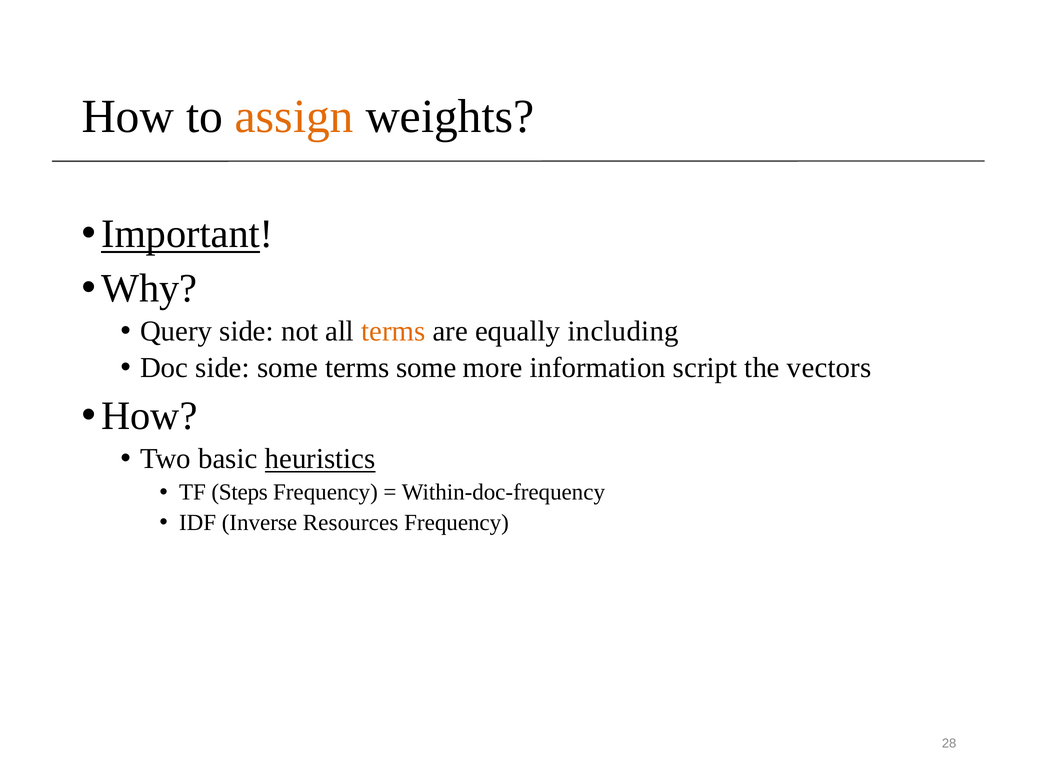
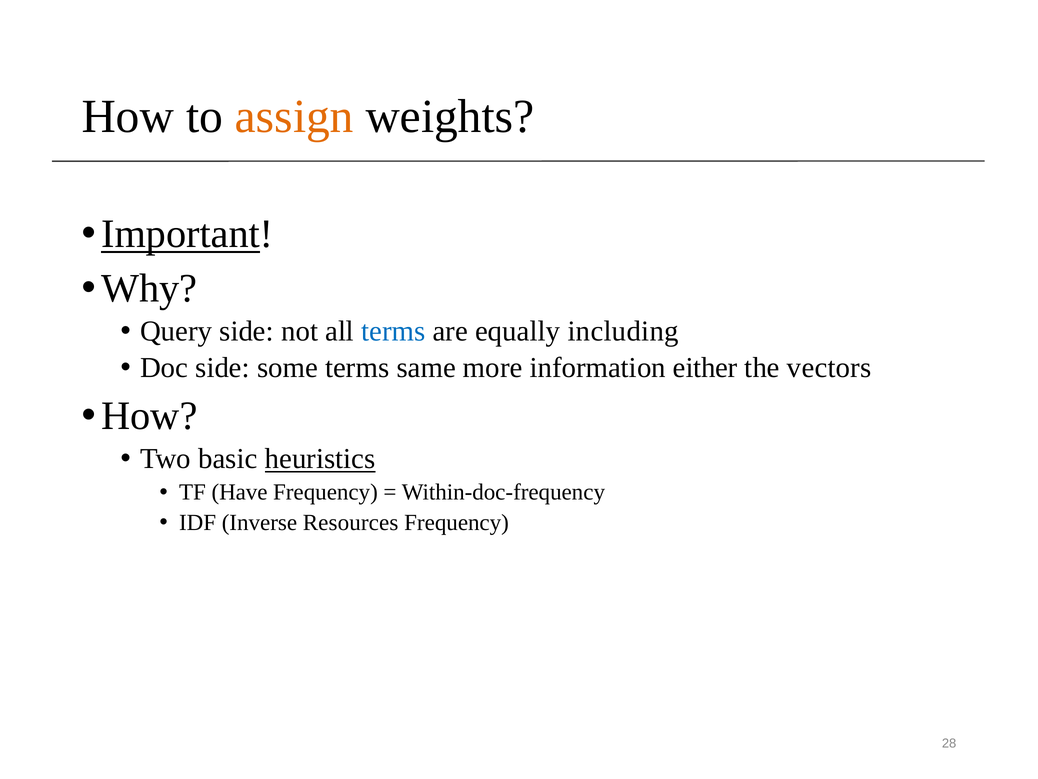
terms at (393, 331) colour: orange -> blue
terms some: some -> same
script: script -> either
Steps: Steps -> Have
